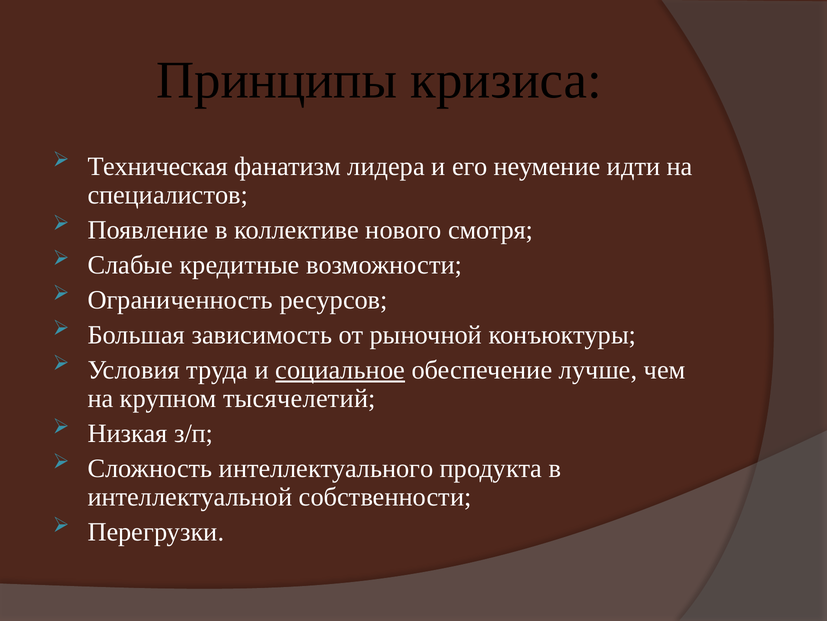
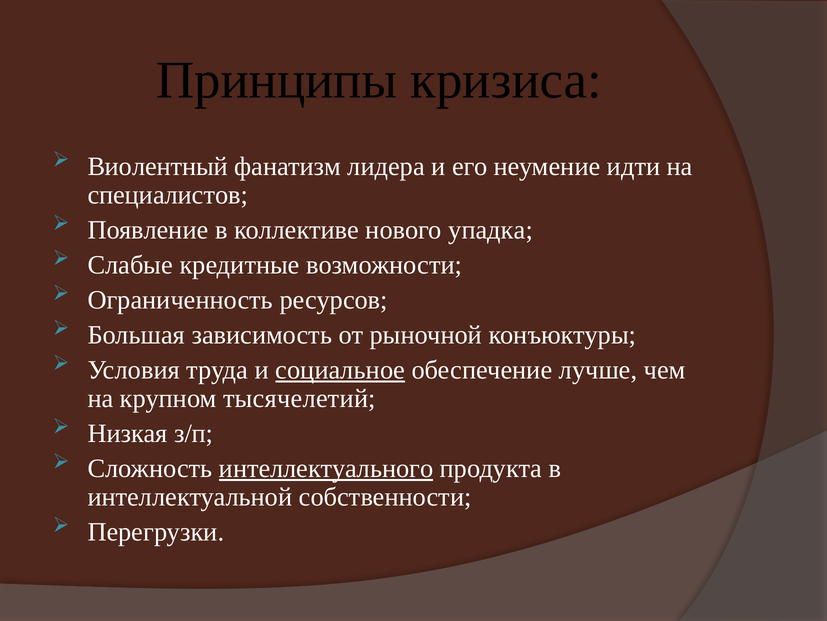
Техническая: Техническая -> Виолентный
смотря: смотря -> упадка
интеллектуального underline: none -> present
